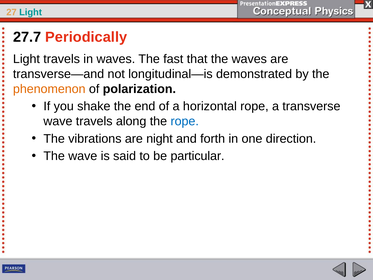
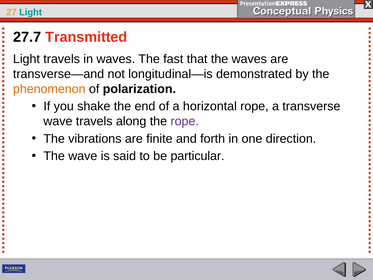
Periodically: Periodically -> Transmitted
rope at (185, 121) colour: blue -> purple
night: night -> finite
